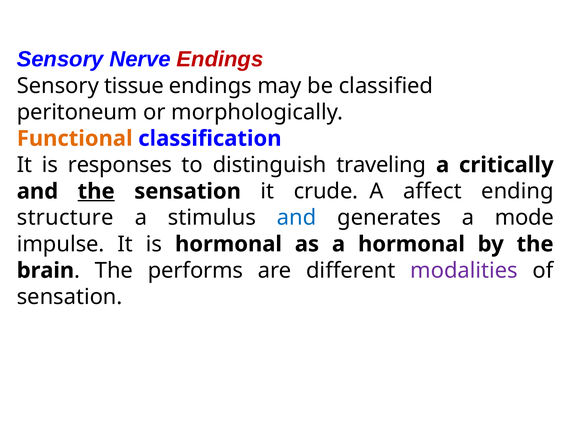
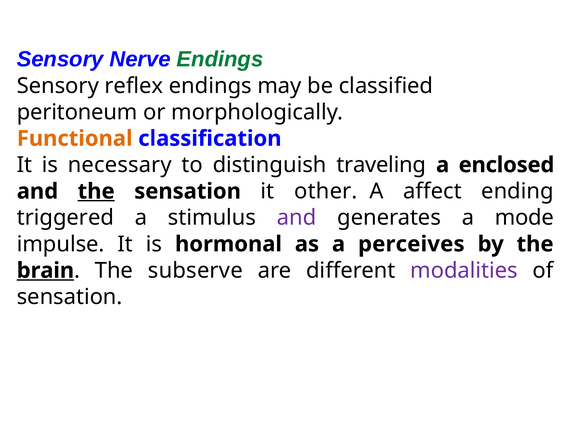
Endings at (220, 59) colour: red -> green
tissue: tissue -> reflex
responses: responses -> necessary
critically: critically -> enclosed
crude: crude -> other
structure: structure -> triggered
and at (297, 218) colour: blue -> purple
a hormonal: hormonal -> perceives
brain underline: none -> present
performs: performs -> subserve
